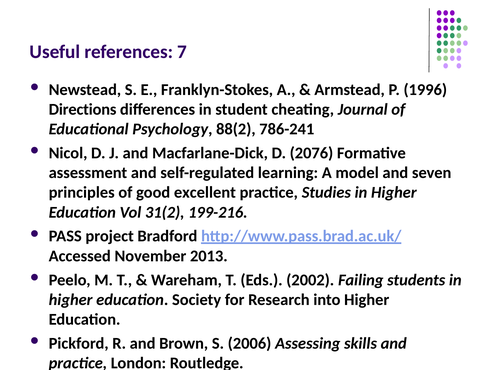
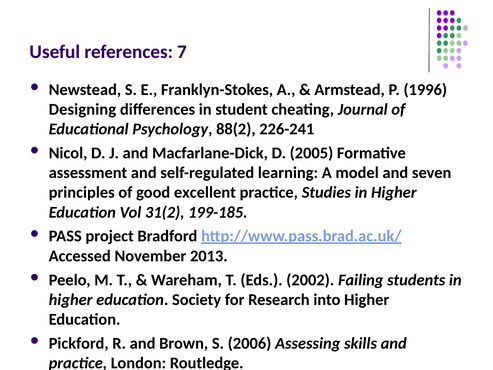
Directions: Directions -> Designing
786-241: 786-241 -> 226-241
2076: 2076 -> 2005
199-216: 199-216 -> 199-185
